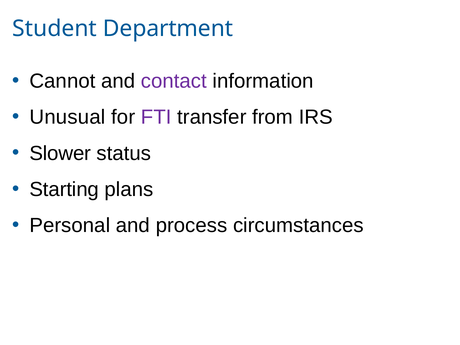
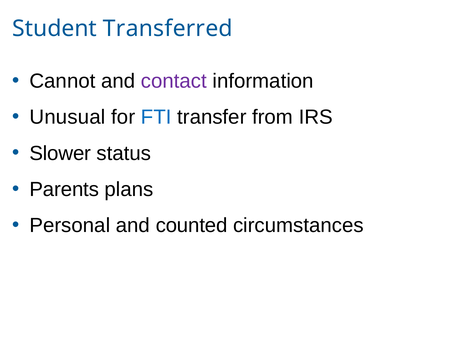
Department: Department -> Transferred
FTI colour: purple -> blue
Starting: Starting -> Parents
process: process -> counted
